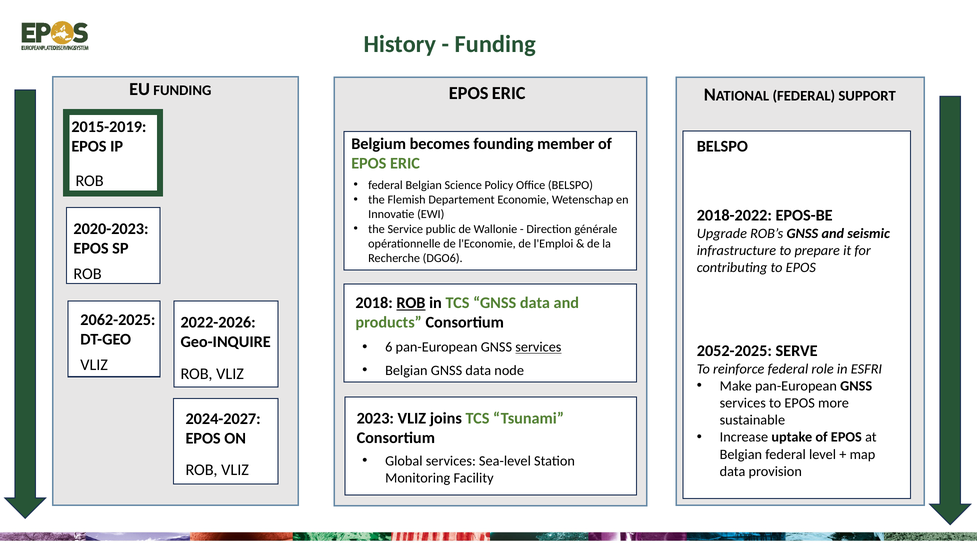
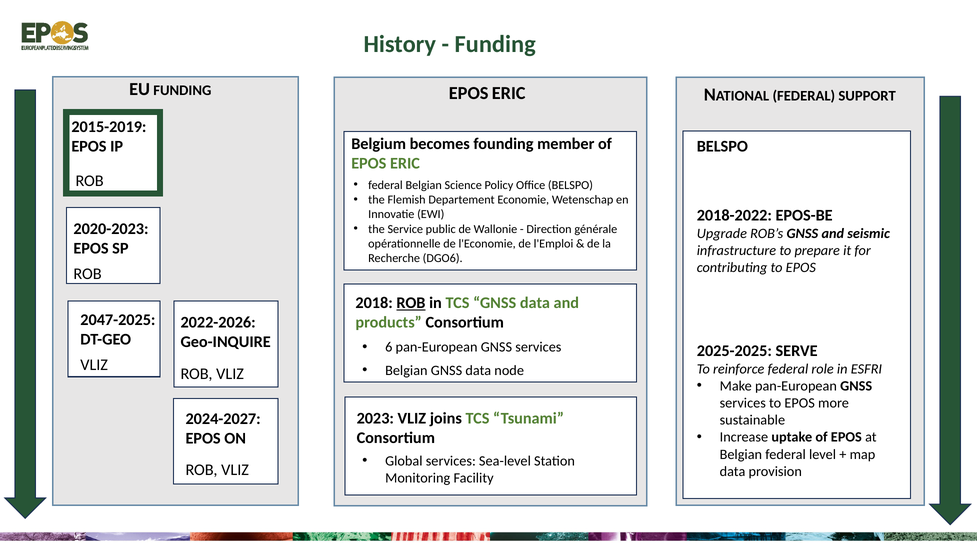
2062-2025: 2062-2025 -> 2047-2025
services at (538, 348) underline: present -> none
2052-2025: 2052-2025 -> 2025-2025
